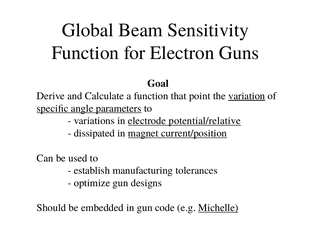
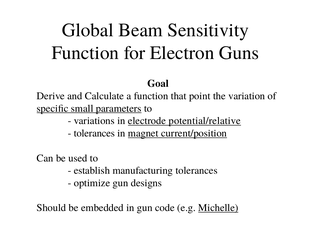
variation underline: present -> none
angle: angle -> small
dissipated at (94, 133): dissipated -> tolerances
